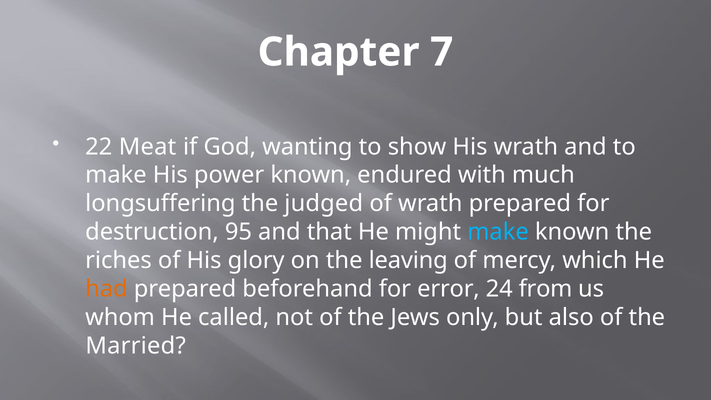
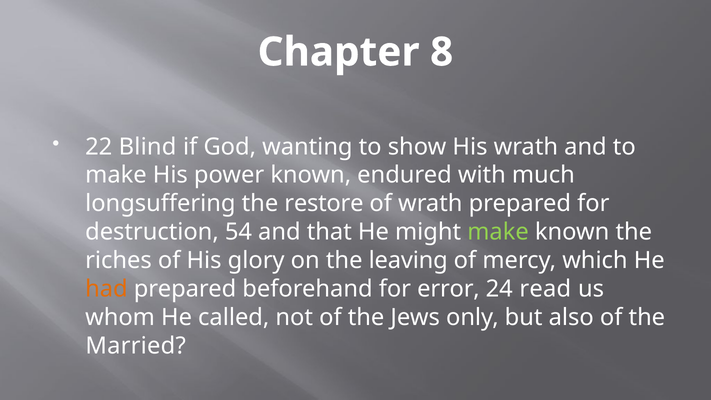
7: 7 -> 8
Meat: Meat -> Blind
judged: judged -> restore
95: 95 -> 54
make at (498, 232) colour: light blue -> light green
from: from -> read
